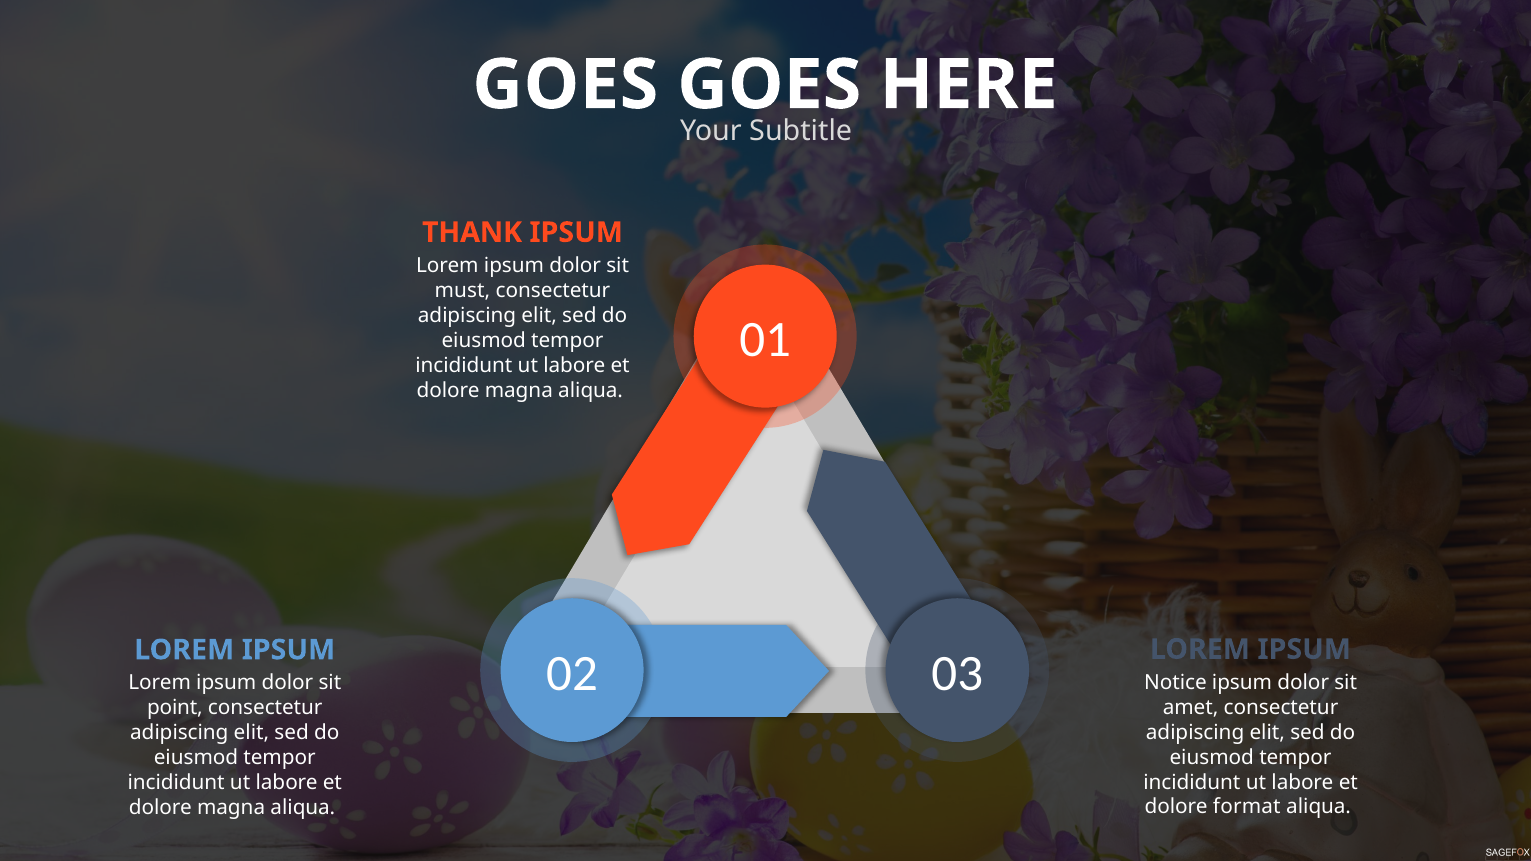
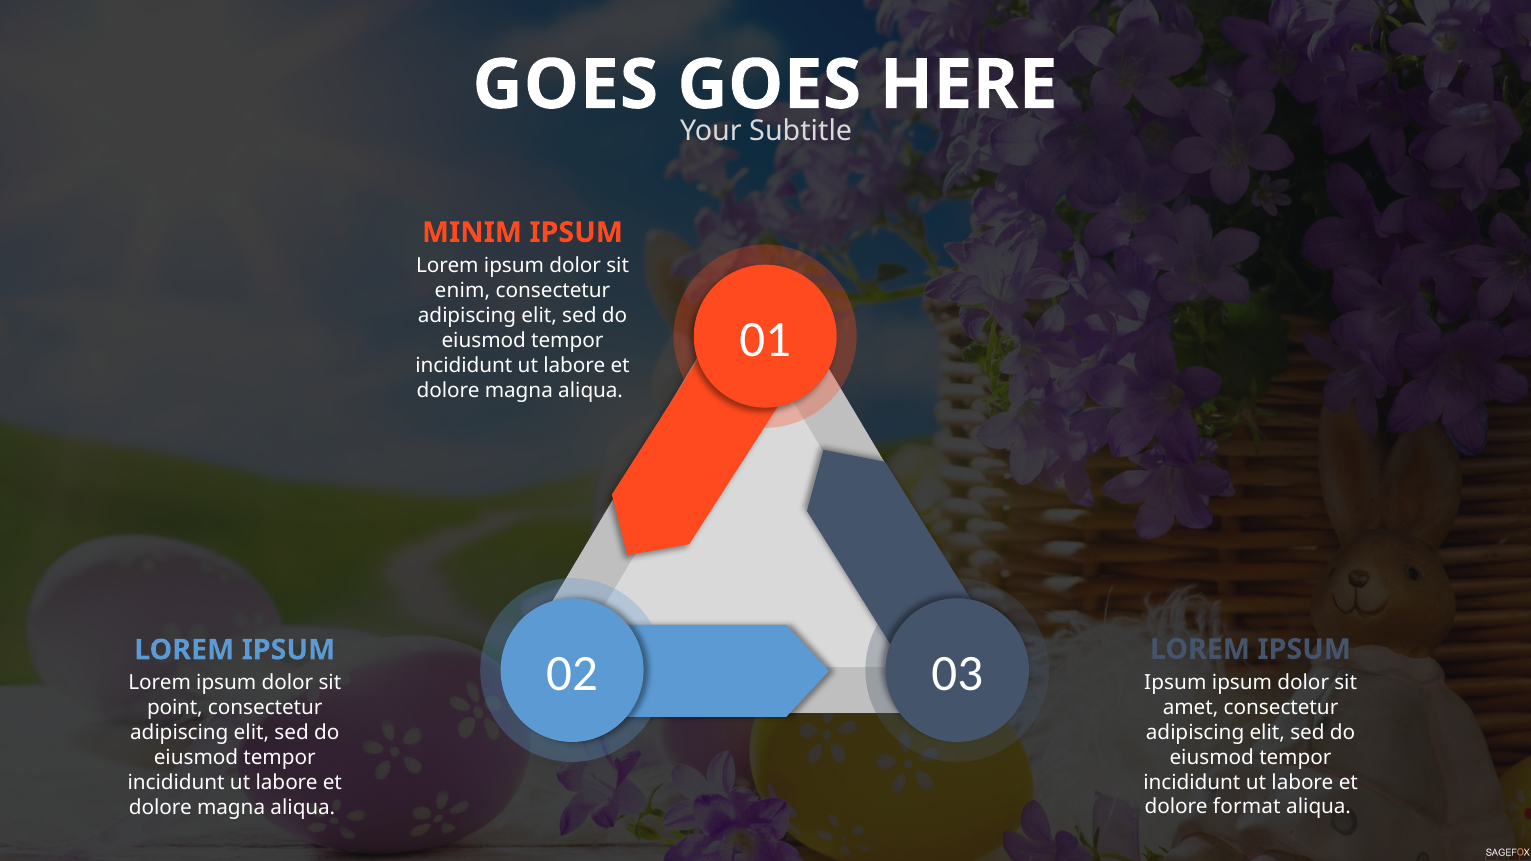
THANK: THANK -> MINIM
must: must -> enim
Notice at (1175, 683): Notice -> Ipsum
